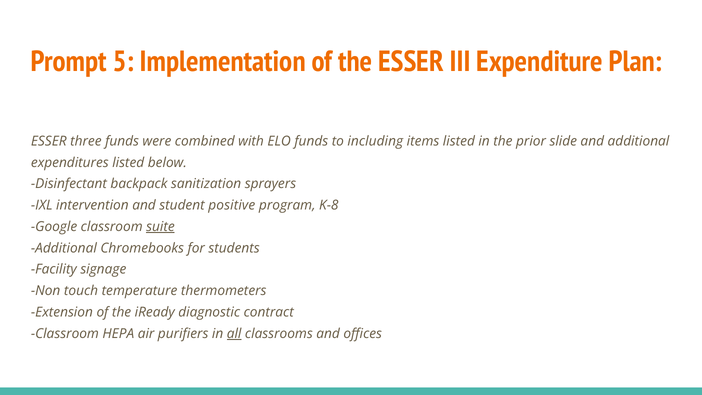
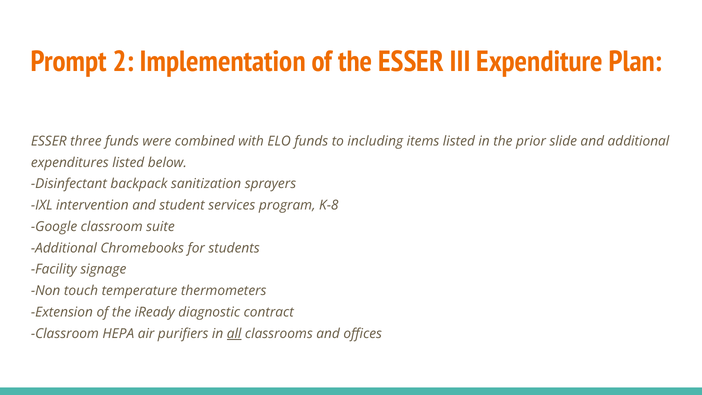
5: 5 -> 2
positive: positive -> services
suite underline: present -> none
